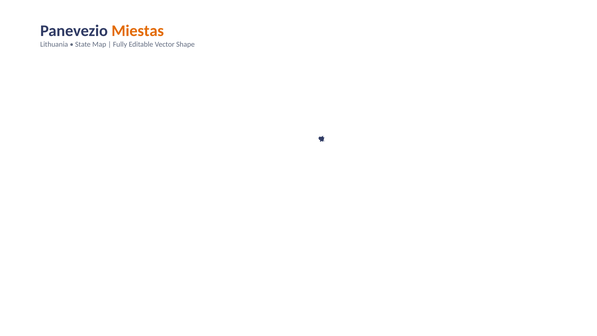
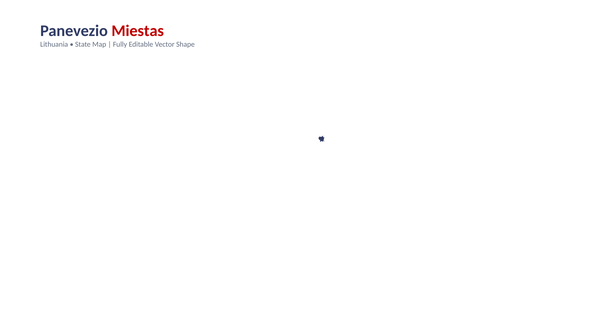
Miestas colour: orange -> red
